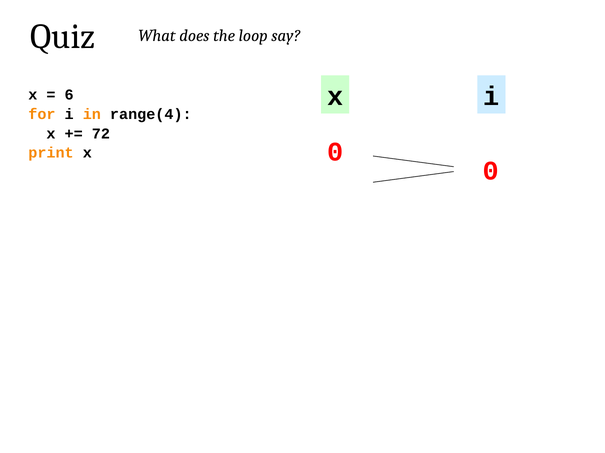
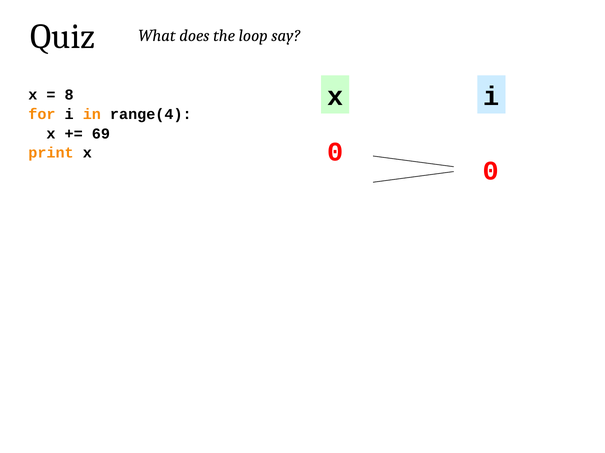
6: 6 -> 8
72: 72 -> 69
